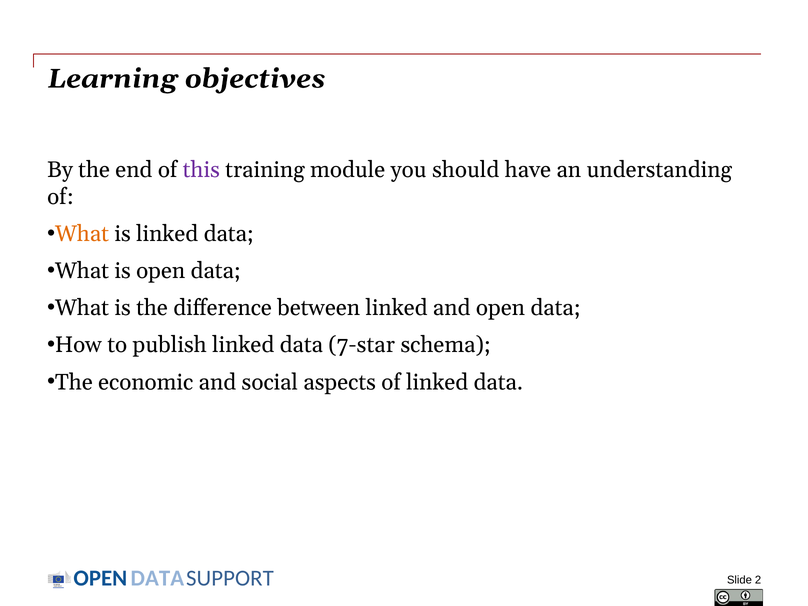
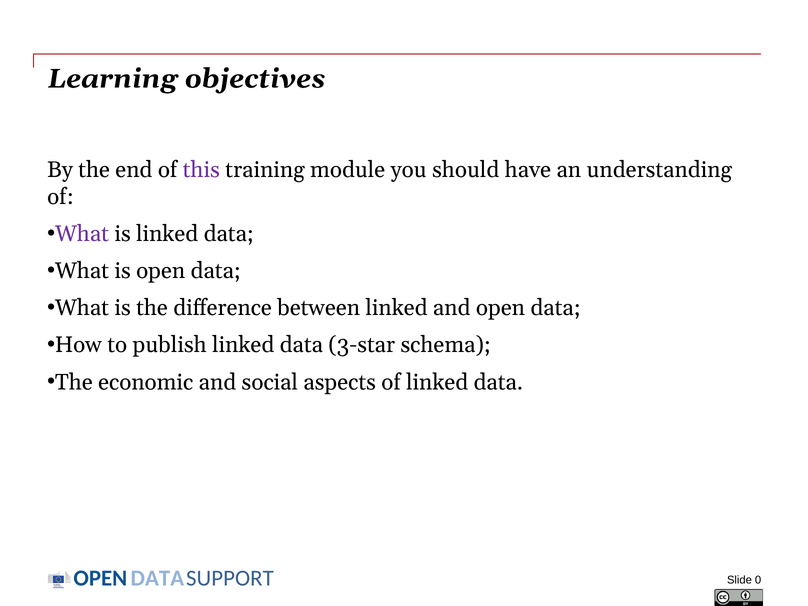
What at (82, 234) colour: orange -> purple
7-star: 7-star -> 3-star
2: 2 -> 0
